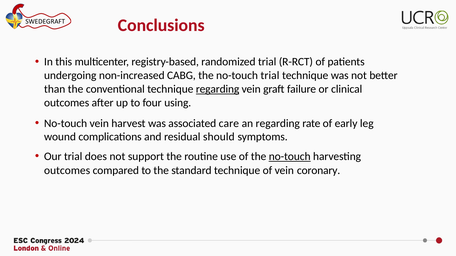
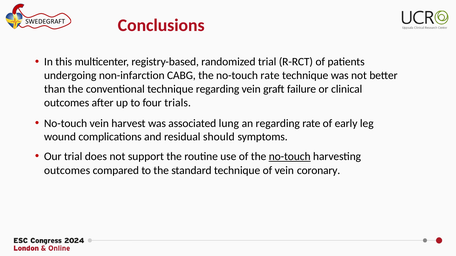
non-increased: non-increased -> non-infarction
no-touch trial: trial -> rate
regarding at (218, 89) underline: present -> none
using: using -> trials
care: care -> lung
